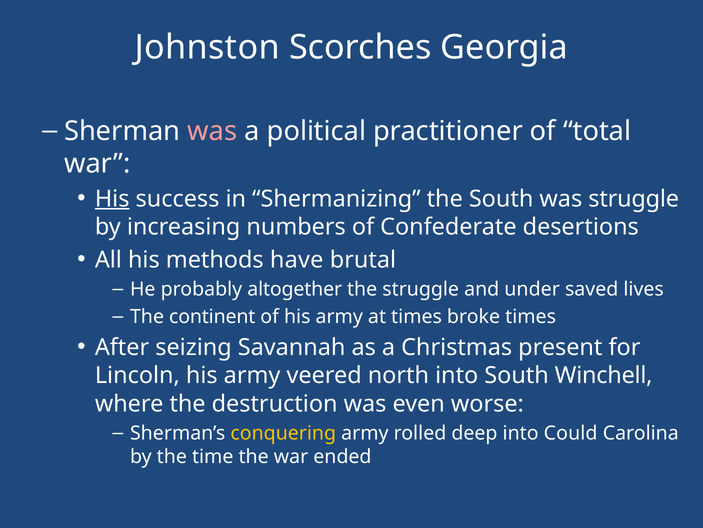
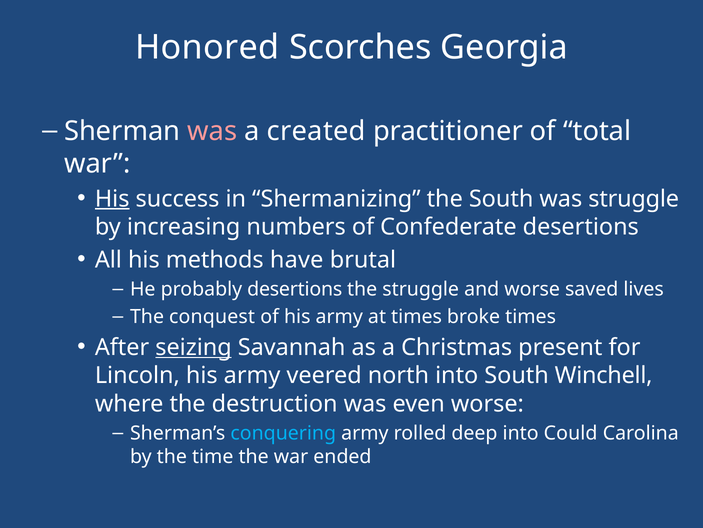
Johnston: Johnston -> Honored
political: political -> created
probably altogether: altogether -> desertions
and under: under -> worse
continent: continent -> conquest
seizing underline: none -> present
conquering colour: yellow -> light blue
